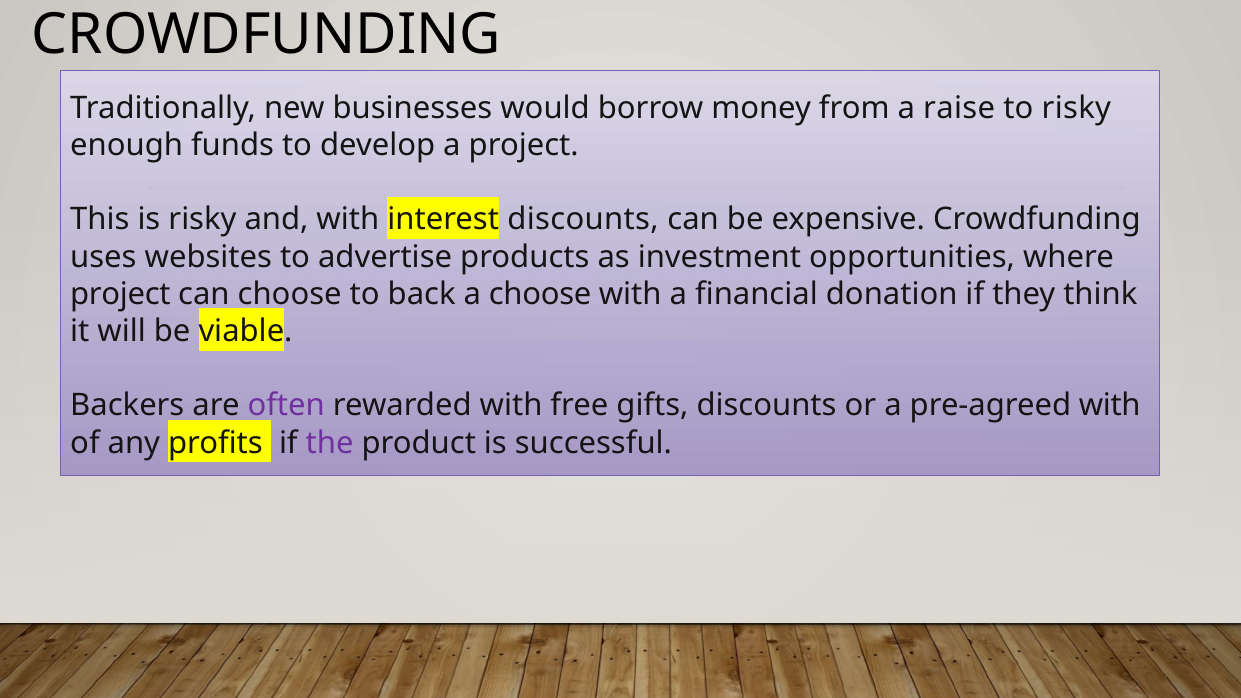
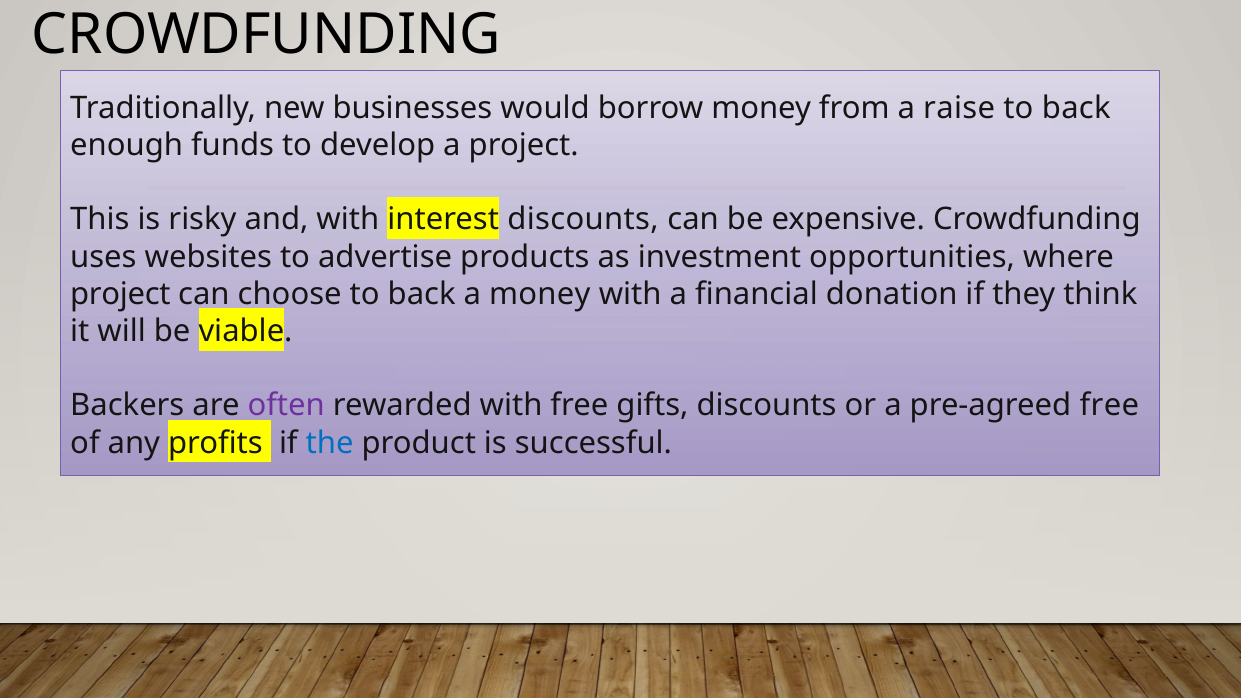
risky at (1076, 108): risky -> back
a choose: choose -> money
pre-agreed with: with -> free
the colour: purple -> blue
